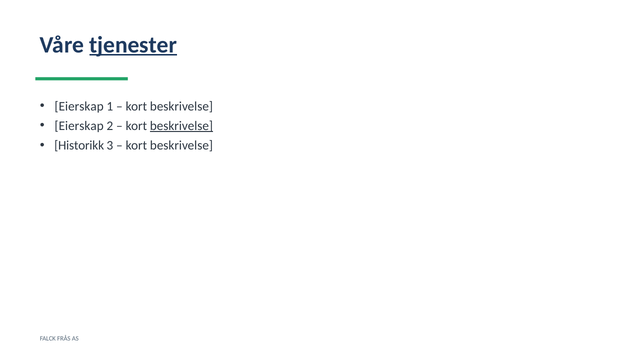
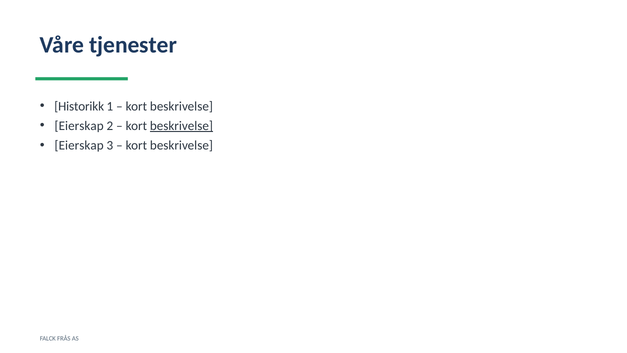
tjenester underline: present -> none
Eierskap at (79, 106): Eierskap -> Historikk
Historikk at (79, 145): Historikk -> Eierskap
